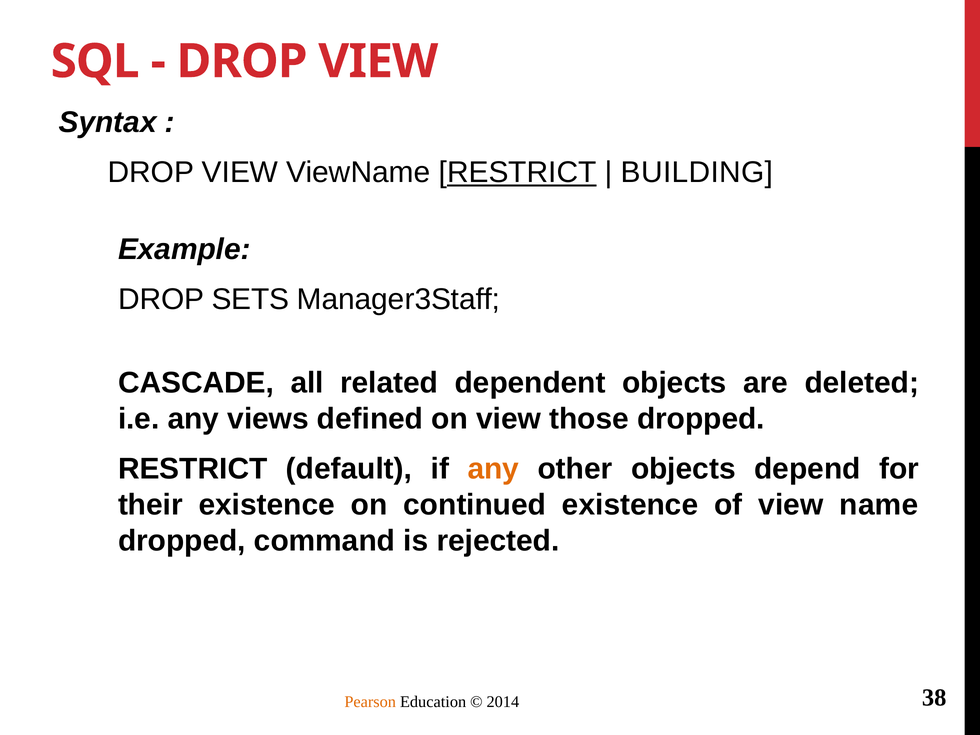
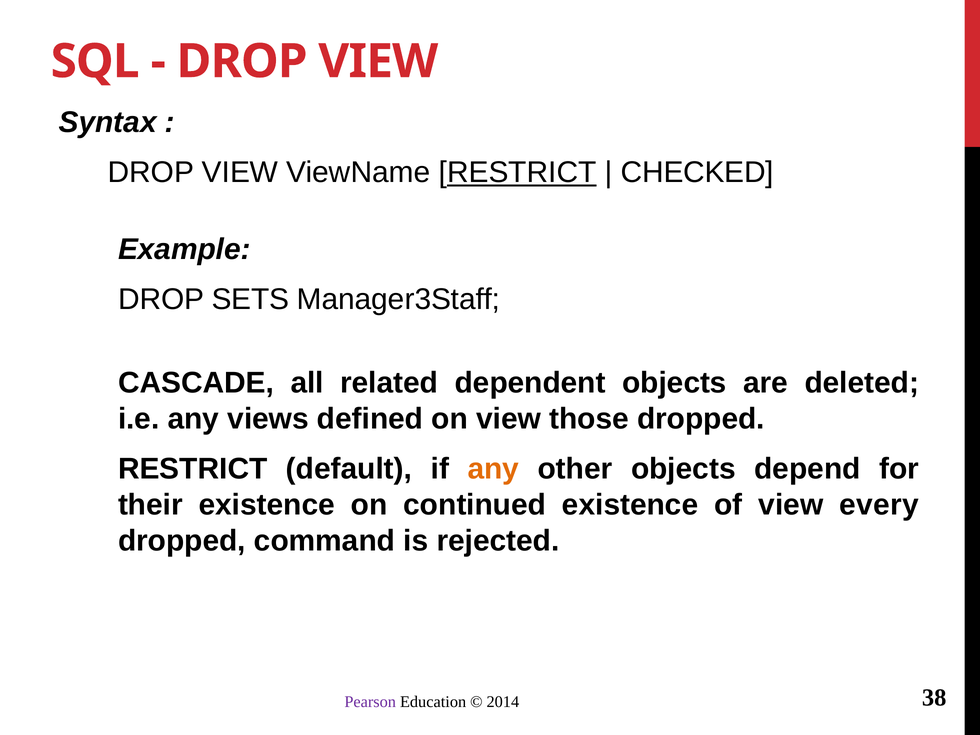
BUILDING: BUILDING -> CHECKED
name: name -> every
Pearson colour: orange -> purple
